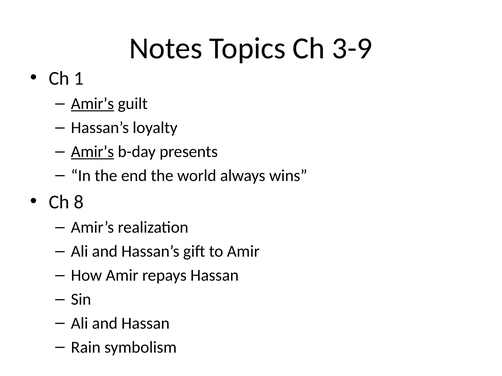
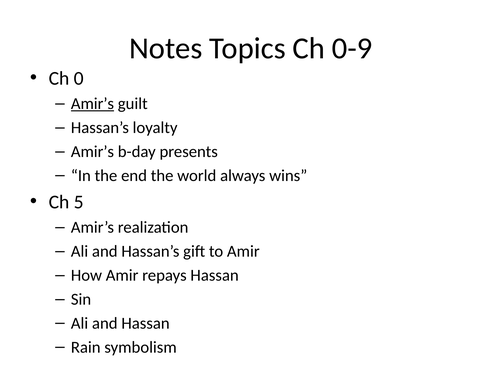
3-9: 3-9 -> 0-9
1: 1 -> 0
Amir’s at (92, 152) underline: present -> none
8: 8 -> 5
